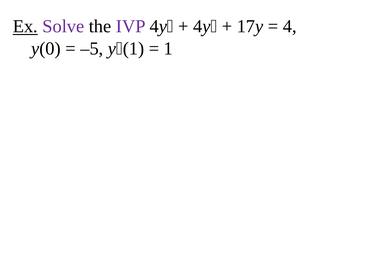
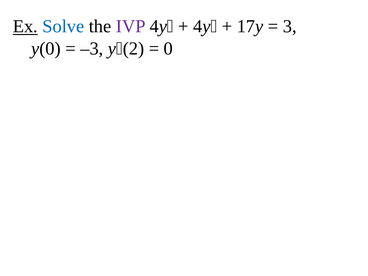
Solve colour: purple -> blue
4: 4 -> 3
–5: –5 -> –3
1 at (133, 48): 1 -> 2
1 at (168, 48): 1 -> 0
